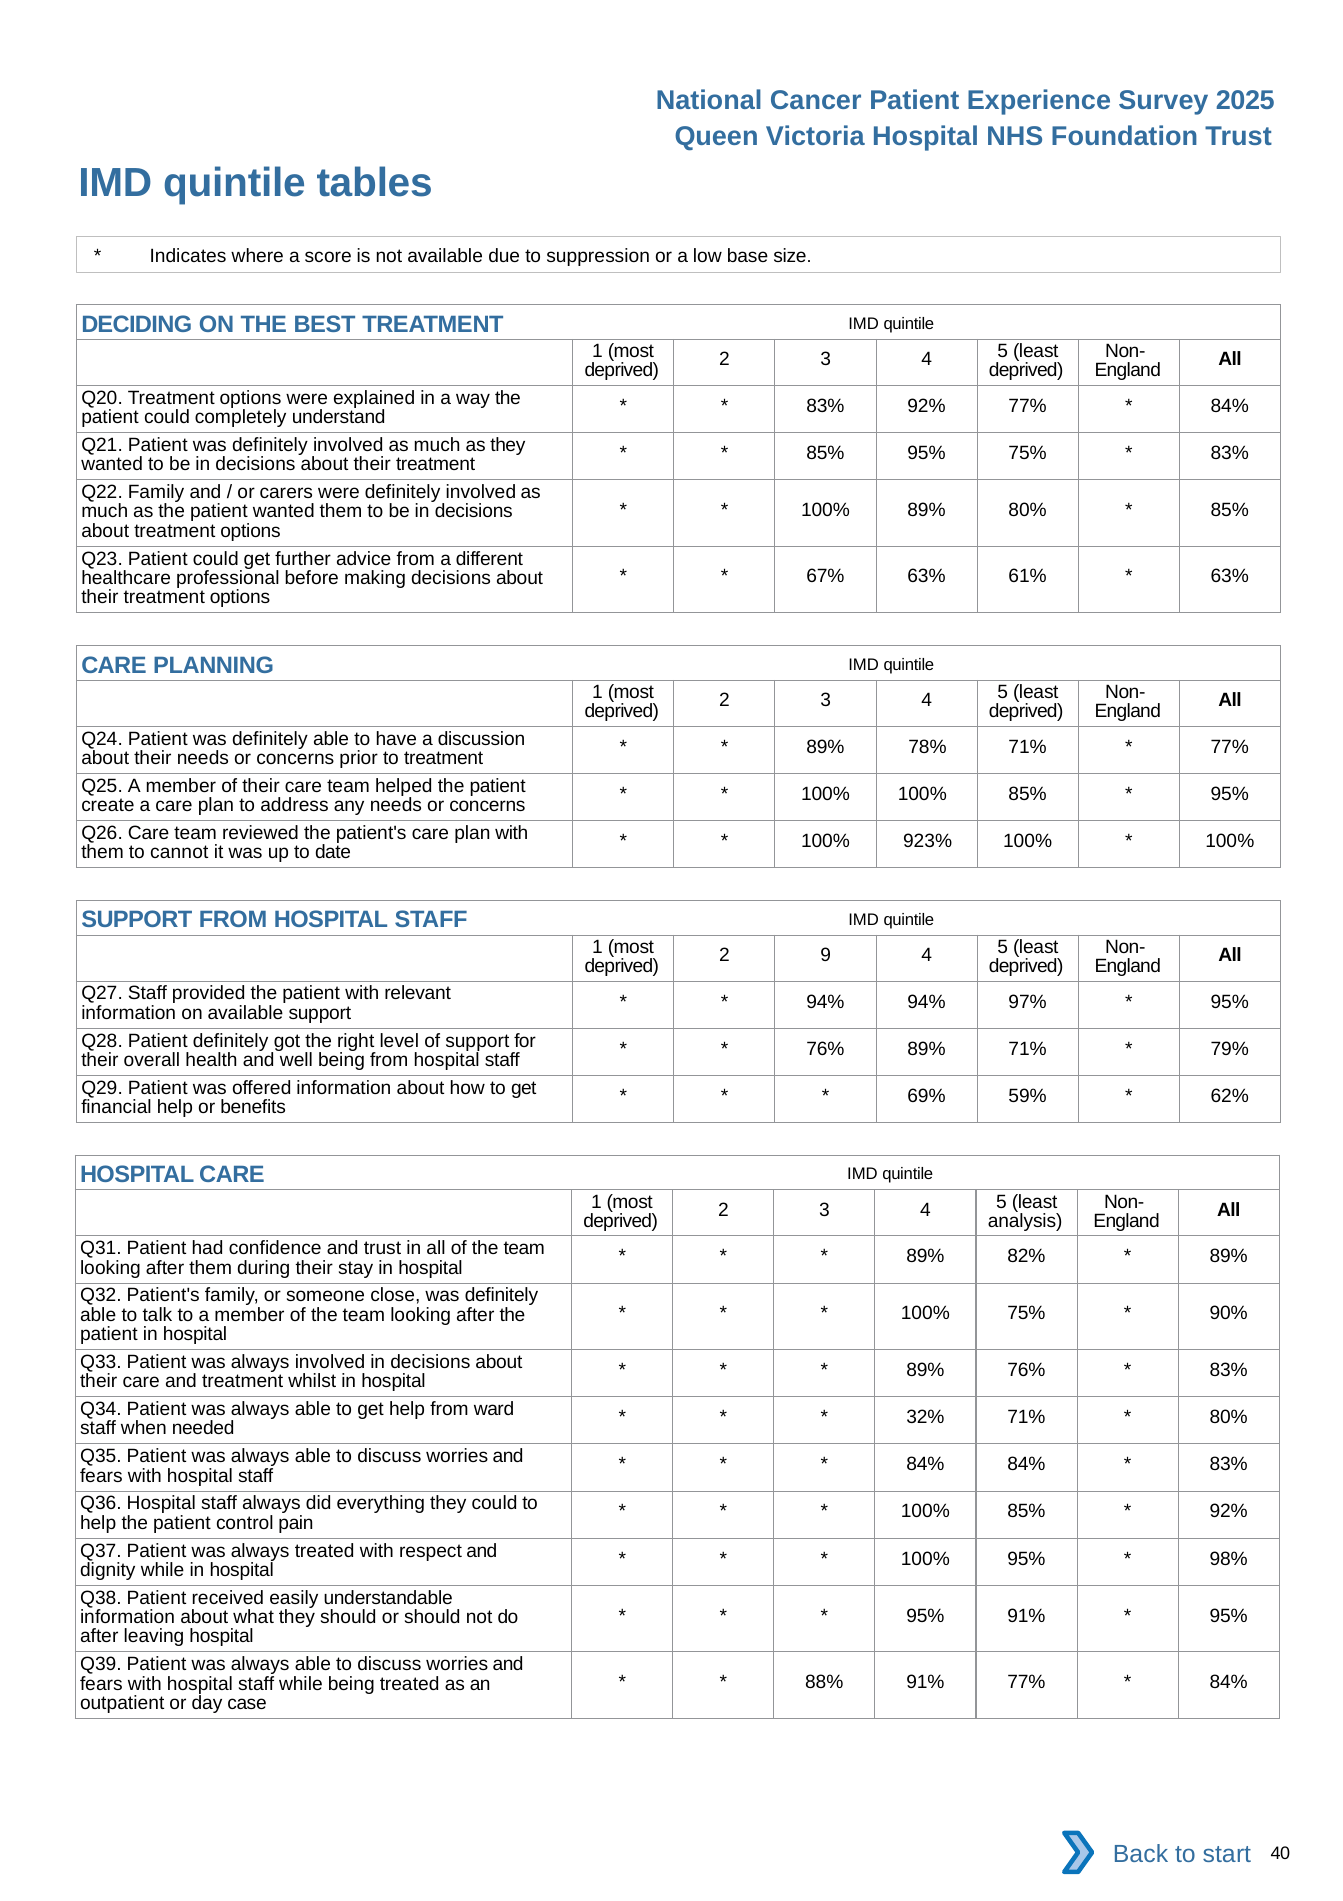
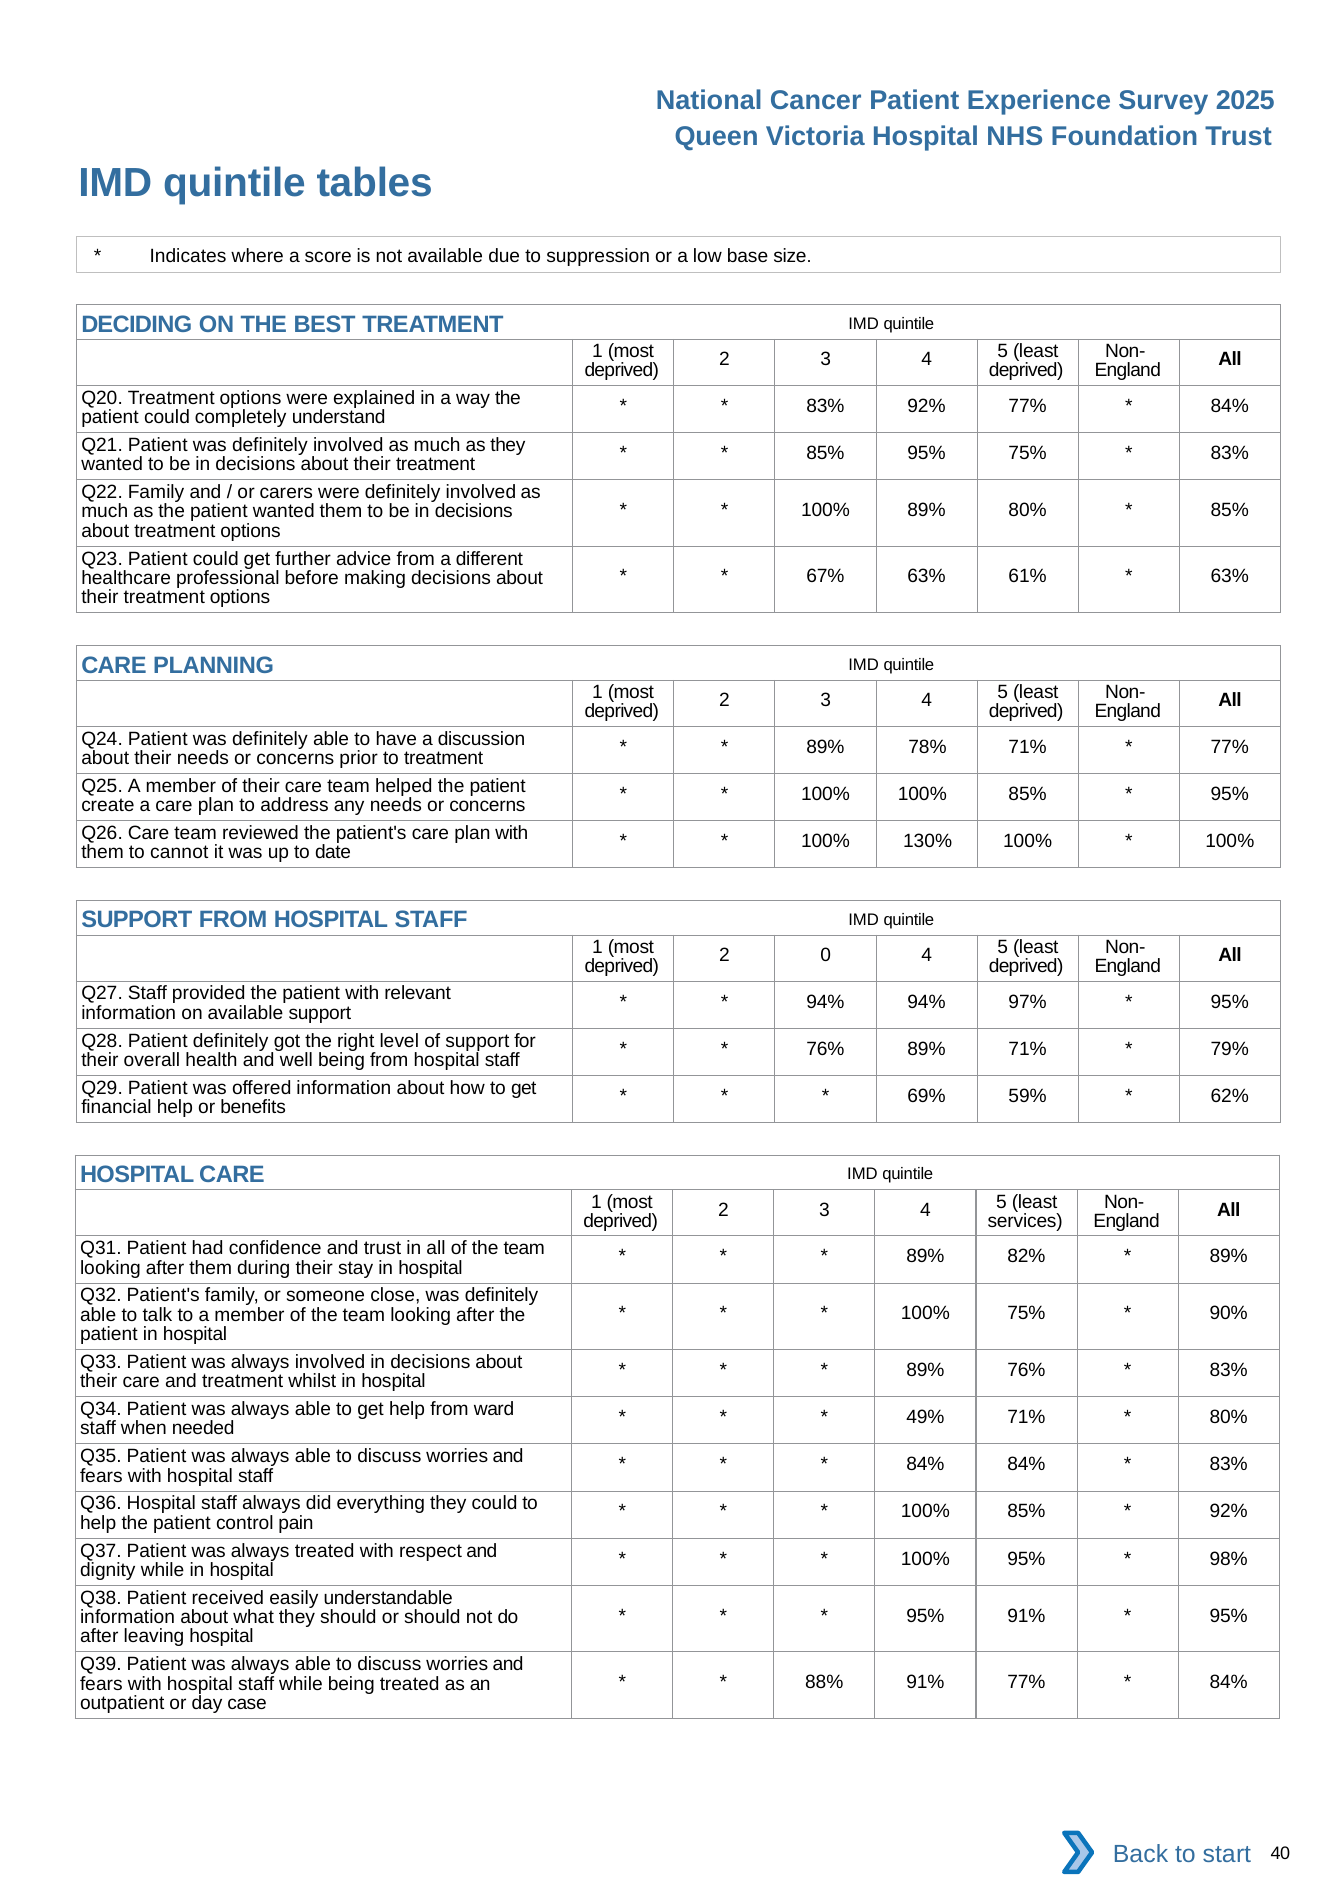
923%: 923% -> 130%
9: 9 -> 0
analysis: analysis -> services
32%: 32% -> 49%
